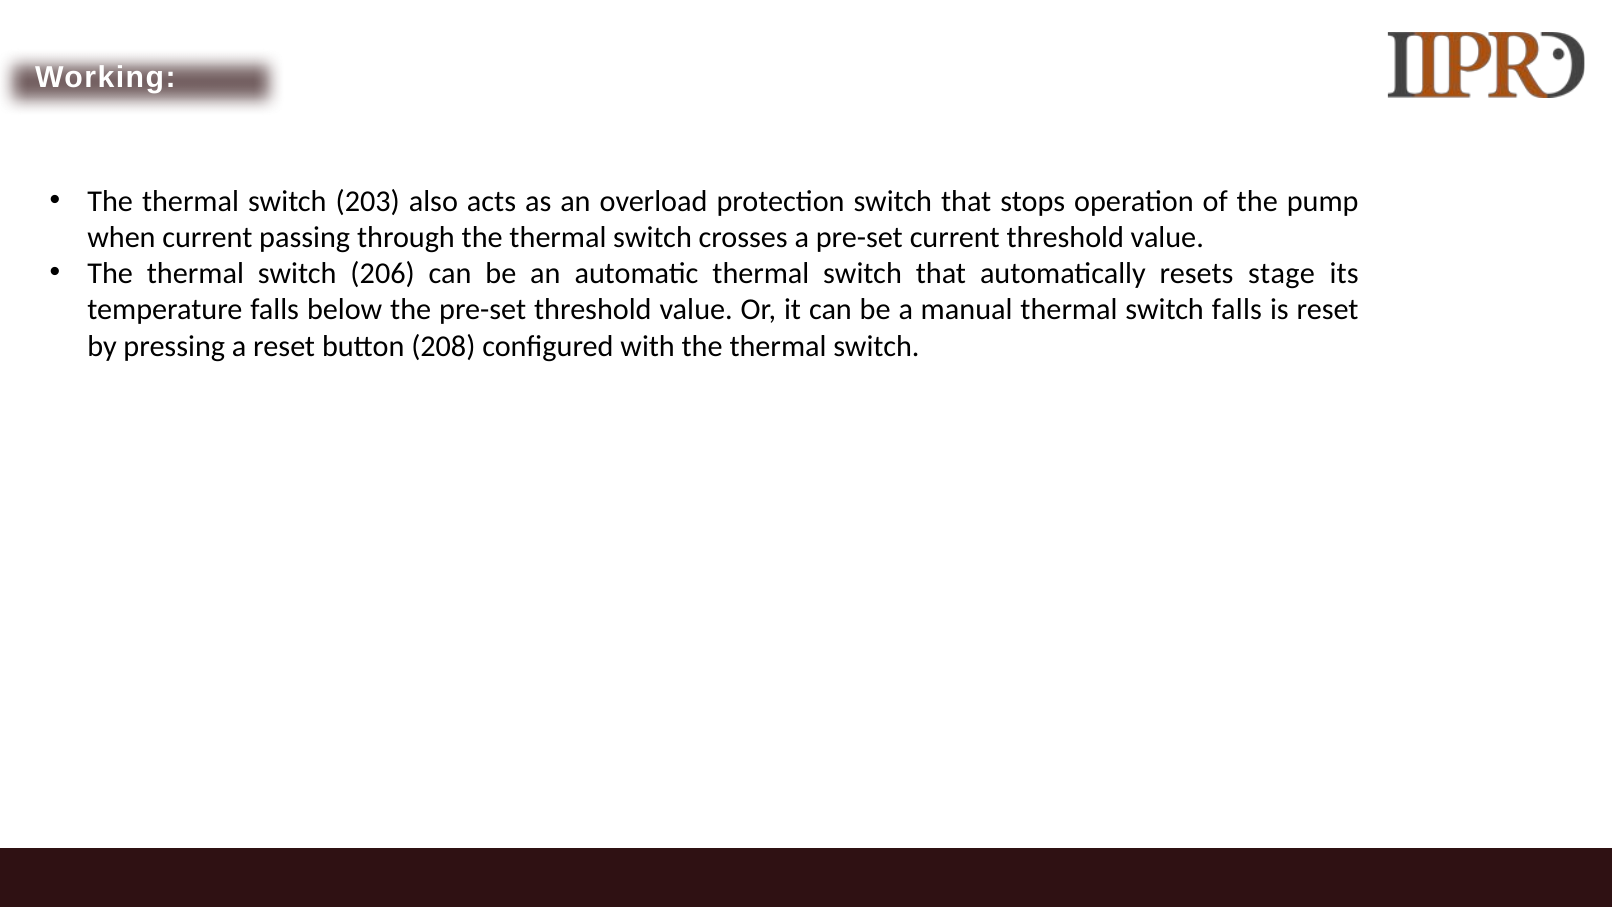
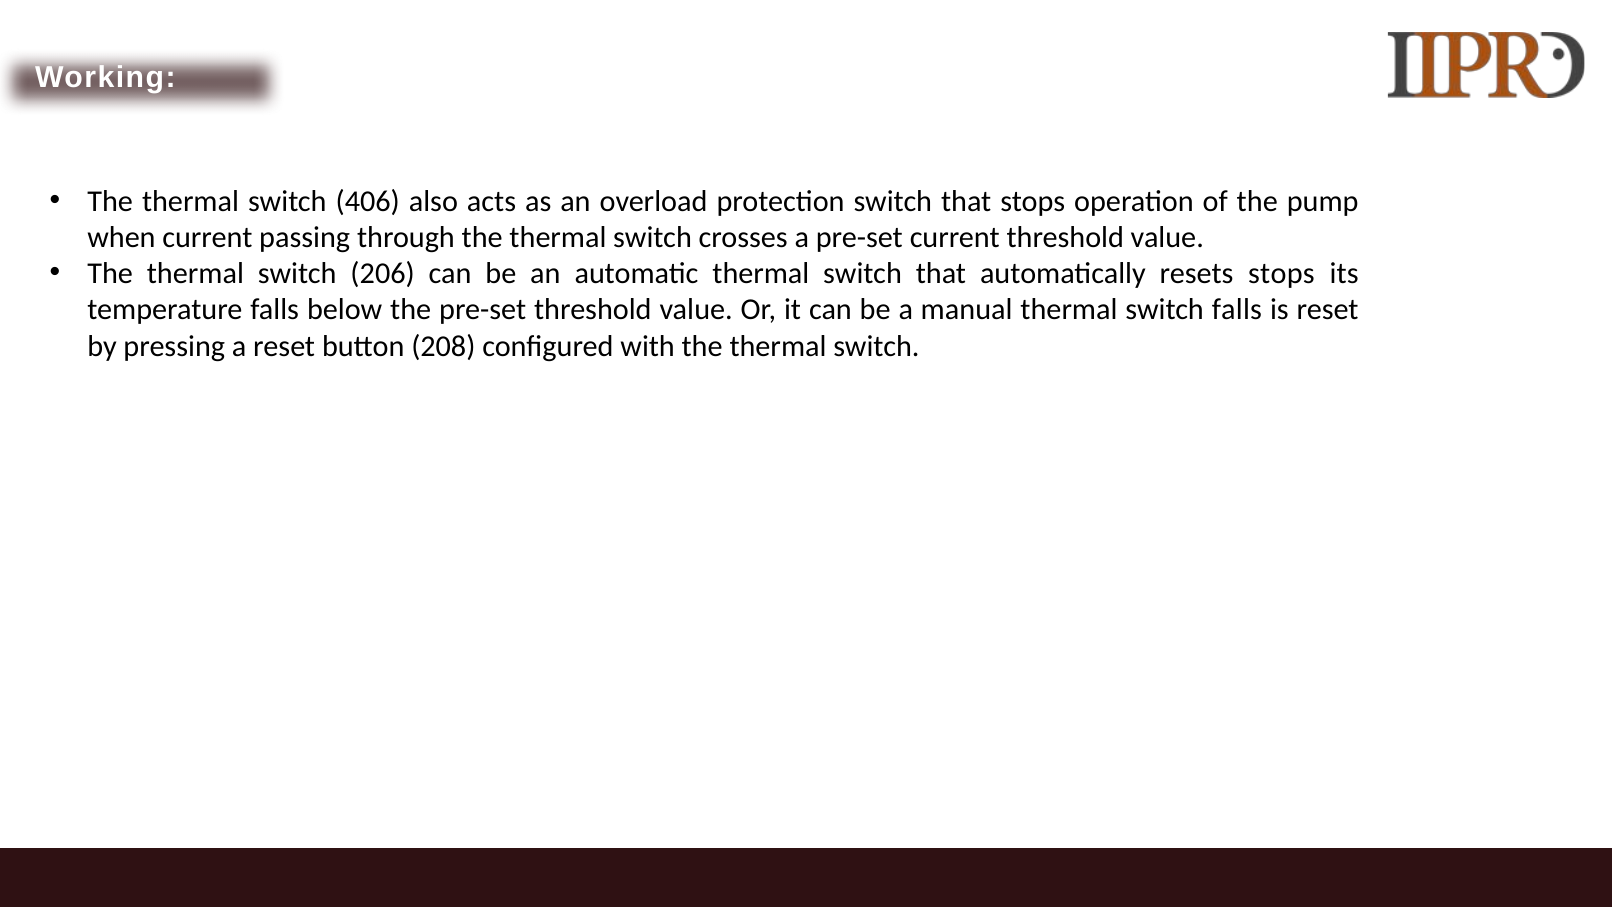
203: 203 -> 406
resets stage: stage -> stops
